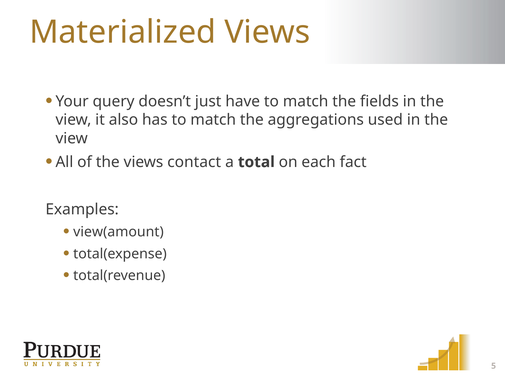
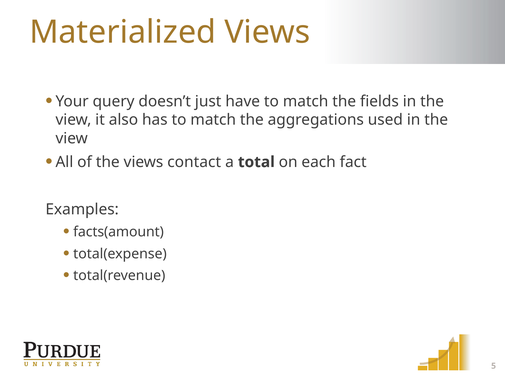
view(amount: view(amount -> facts(amount
